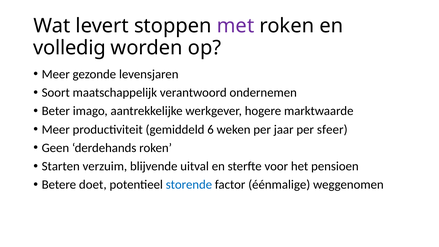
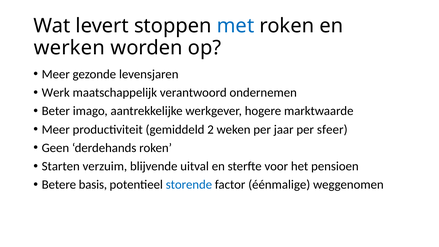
met colour: purple -> blue
volledig: volledig -> werken
Soort: Soort -> Werk
6: 6 -> 2
doet: doet -> basis
